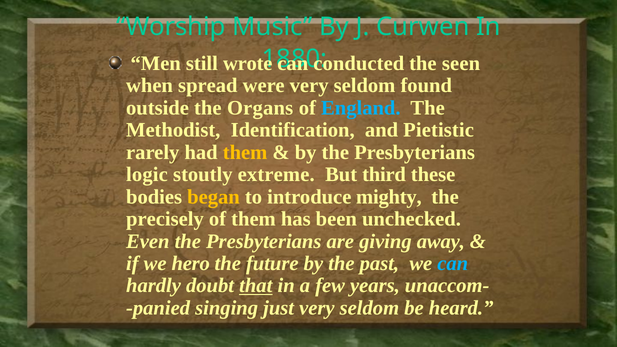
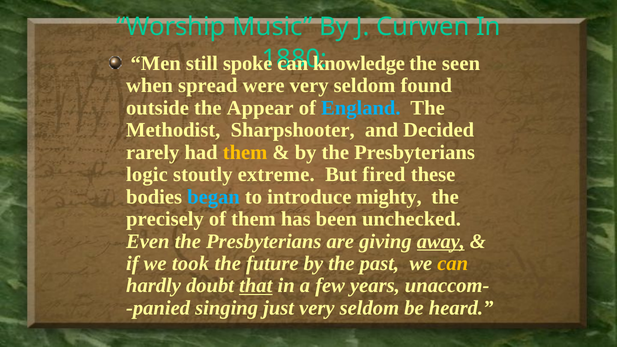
wrote: wrote -> spoke
conducted: conducted -> knowledge
Organs: Organs -> Appear
Identification: Identification -> Sharpshooter
Pietistic: Pietistic -> Decided
third: third -> fired
began colour: yellow -> light blue
away underline: none -> present
hero: hero -> took
can at (453, 263) colour: light blue -> yellow
